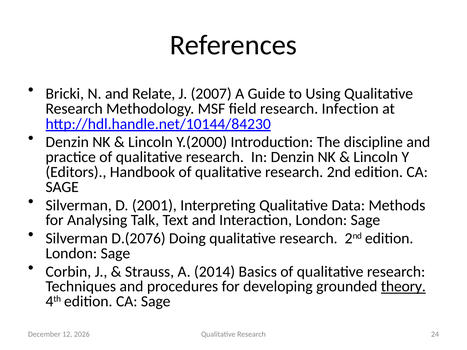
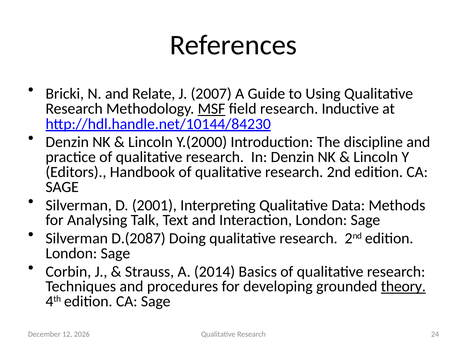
MSF underline: none -> present
Infection: Infection -> Inductive
D.(2076: D.(2076 -> D.(2087
